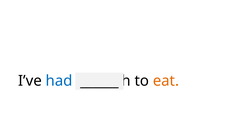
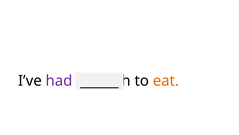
had colour: blue -> purple
